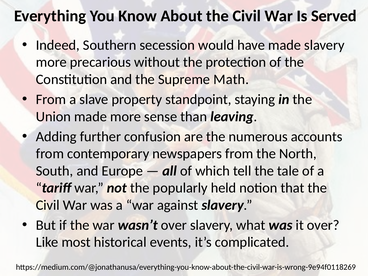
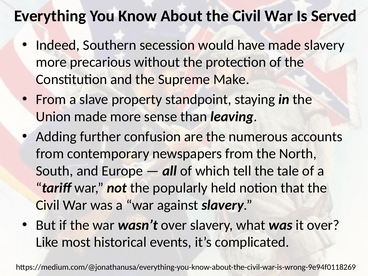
Math: Math -> Make
